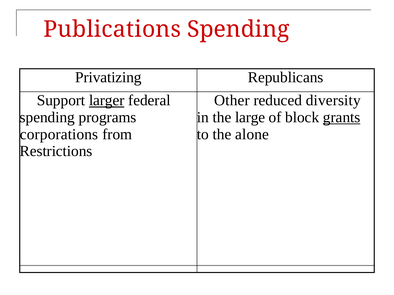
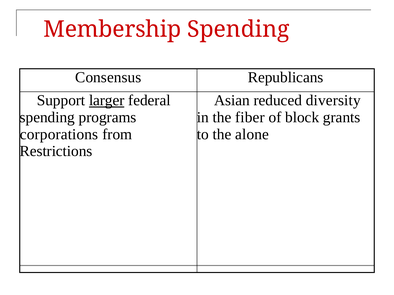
Publications: Publications -> Membership
Privatizing: Privatizing -> Consensus
Other: Other -> Asian
large: large -> fiber
grants underline: present -> none
